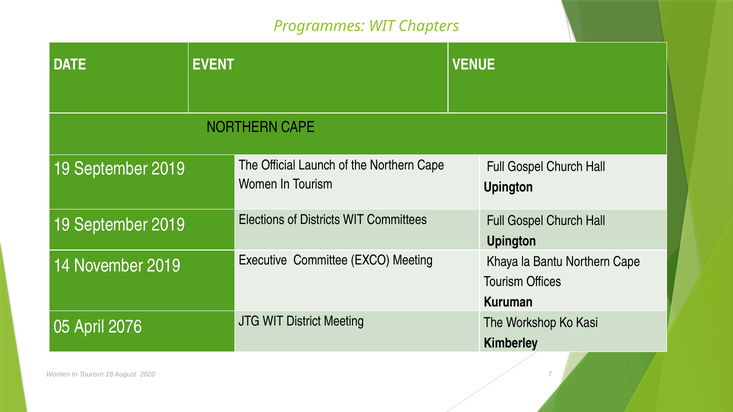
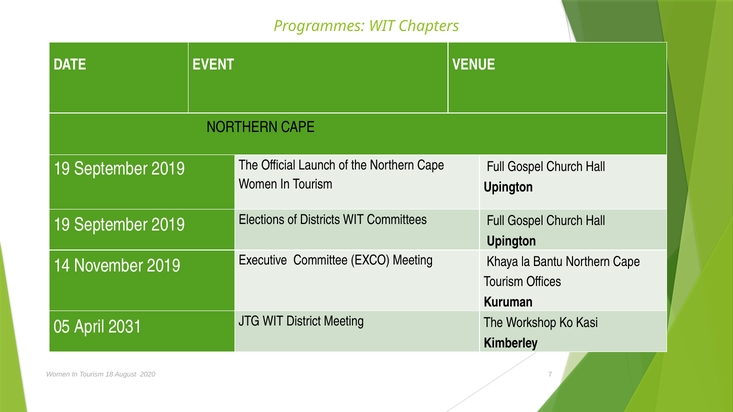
2076: 2076 -> 2031
